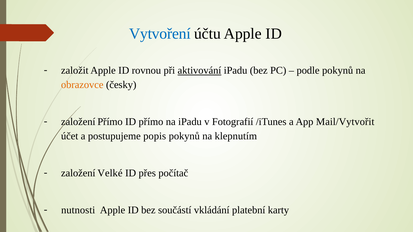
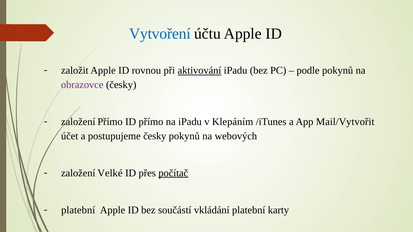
obrazovce colour: orange -> purple
Fotografií: Fotografií -> Klepáním
postupujeme popis: popis -> česky
klepnutím: klepnutím -> webových
počítač underline: none -> present
nutnosti at (78, 210): nutnosti -> platební
